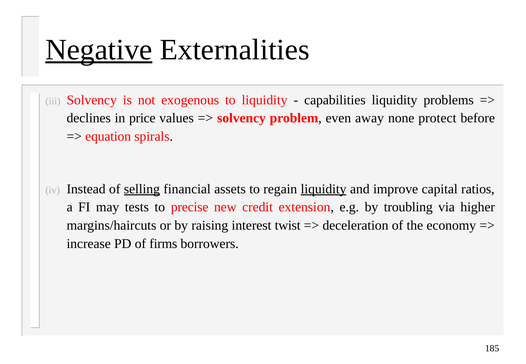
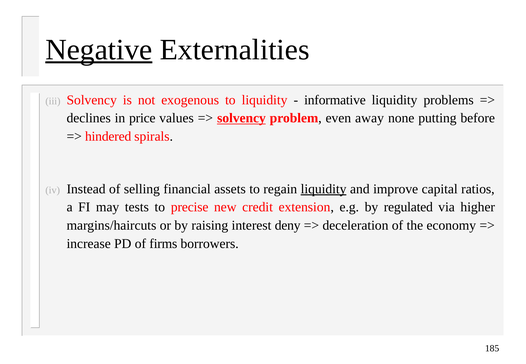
capabilities: capabilities -> informative
solvency at (241, 118) underline: none -> present
protect: protect -> putting
equation: equation -> hindered
selling underline: present -> none
troubling: troubling -> regulated
twist: twist -> deny
